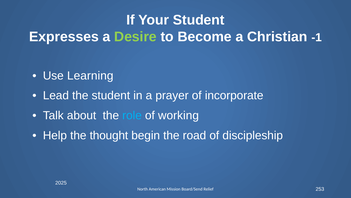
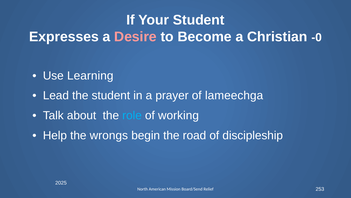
Desire colour: light green -> pink
-1: -1 -> -0
incorporate: incorporate -> lameechga
thought: thought -> wrongs
